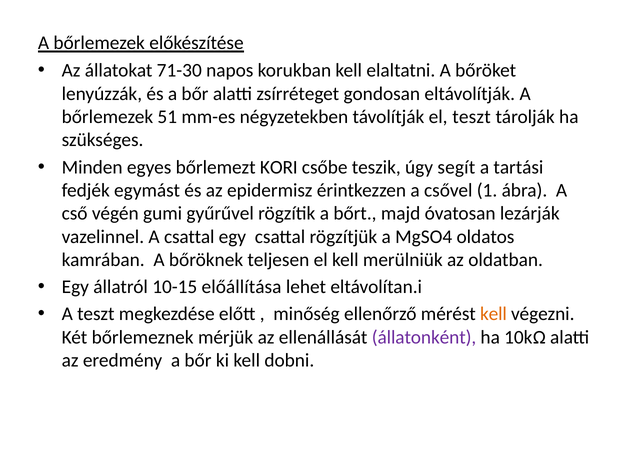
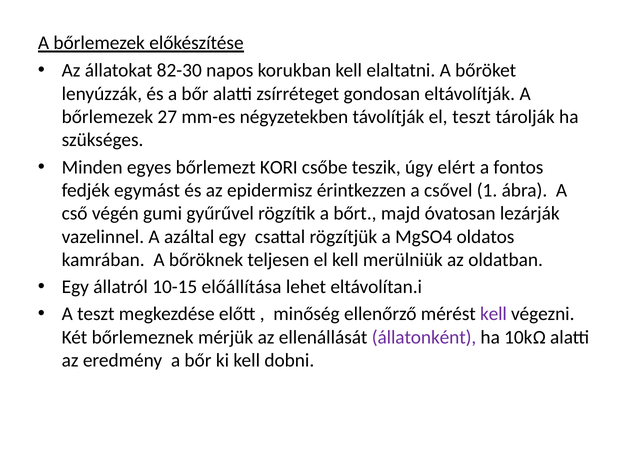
71-30: 71-30 -> 82-30
51: 51 -> 27
segít: segít -> elért
tartási: tartási -> fontos
A csattal: csattal -> azáltal
kell at (493, 314) colour: orange -> purple
